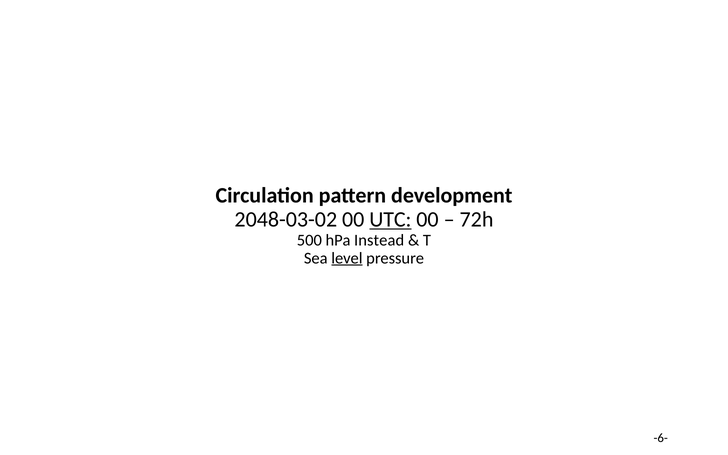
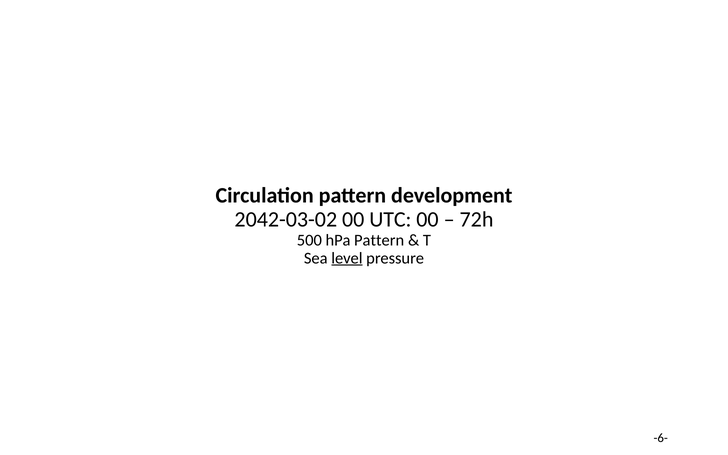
2048-03-02: 2048-03-02 -> 2042-03-02
UTC underline: present -> none
hPa Instead: Instead -> Pattern
